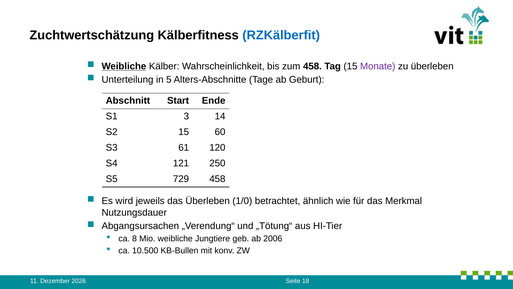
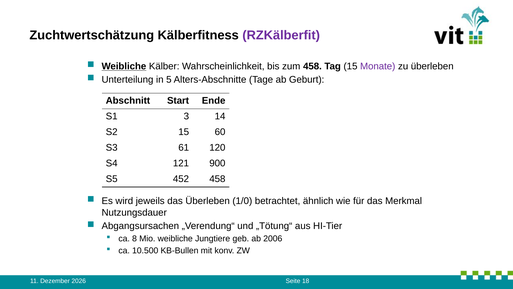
RZKälberfit colour: blue -> purple
250: 250 -> 900
729: 729 -> 452
